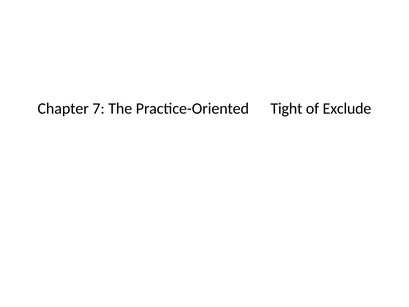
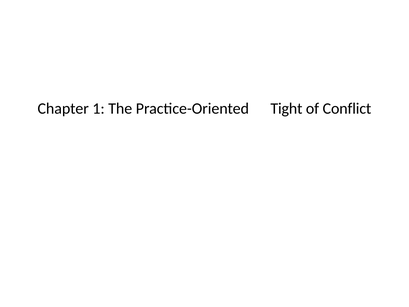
7: 7 -> 1
Exclude: Exclude -> Conflict
